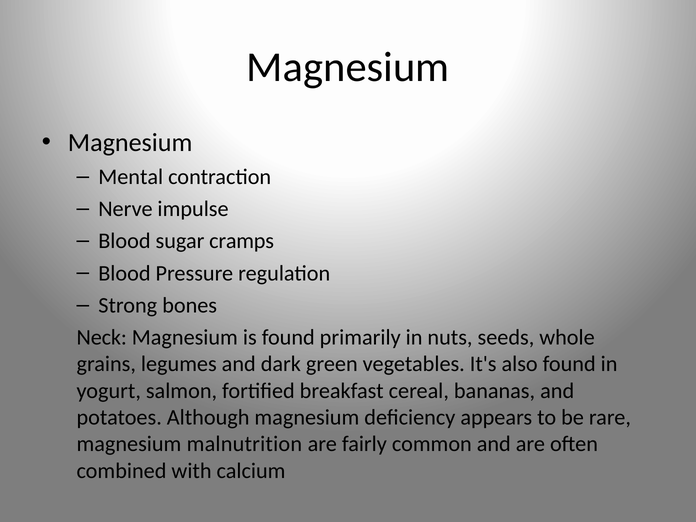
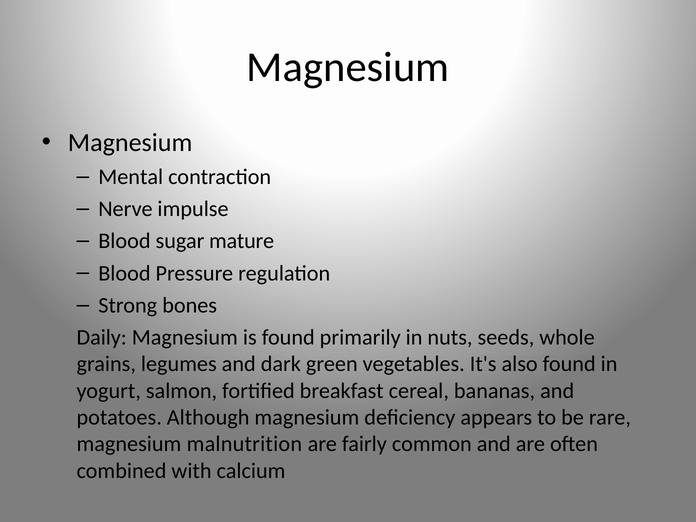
cramps: cramps -> mature
Neck: Neck -> Daily
